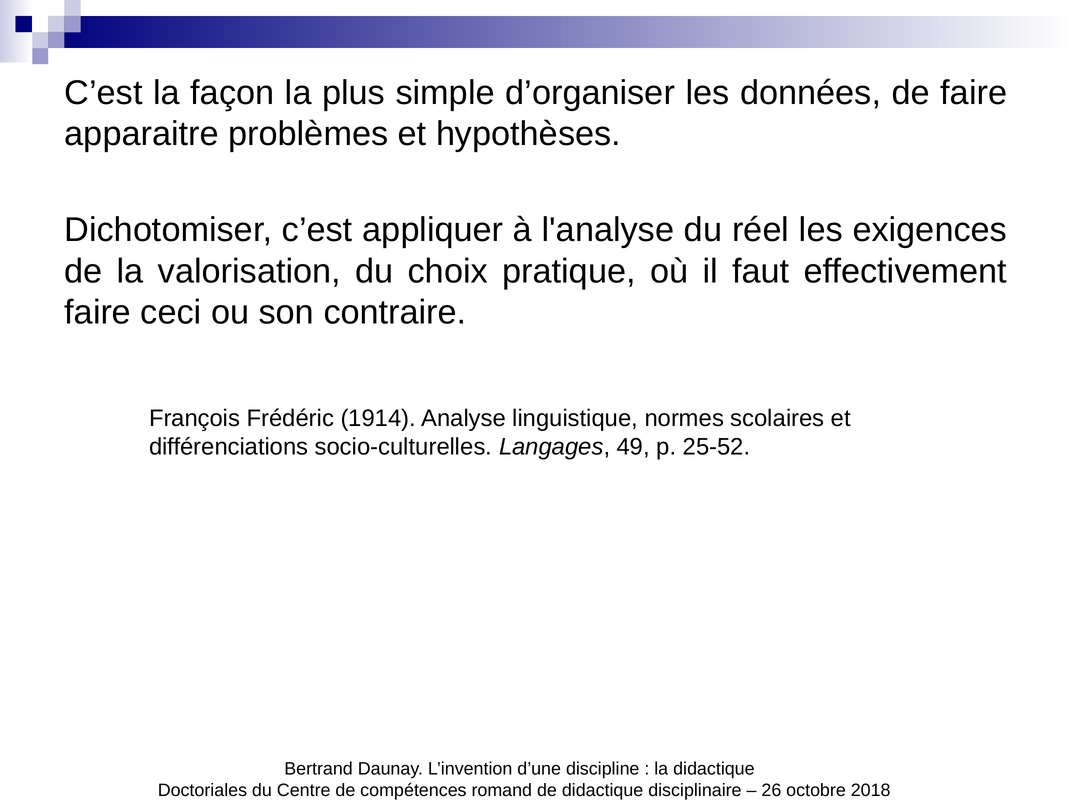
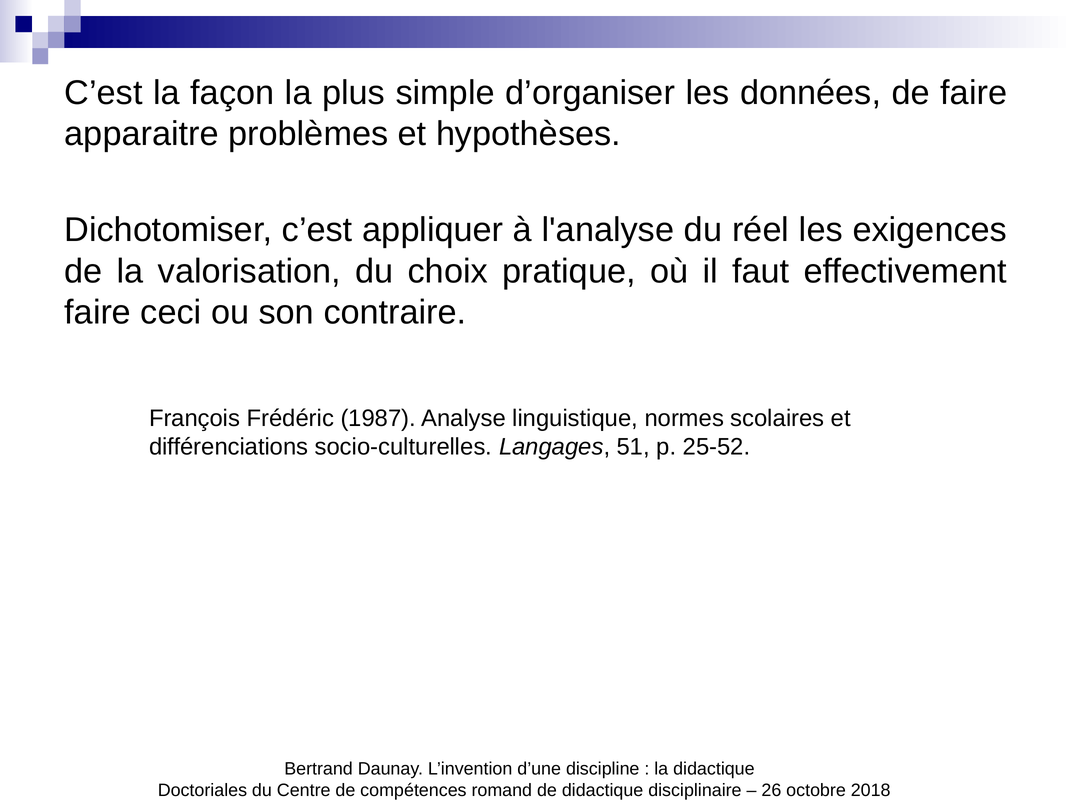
1914: 1914 -> 1987
49: 49 -> 51
